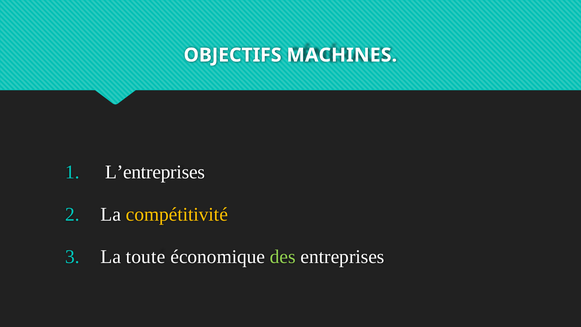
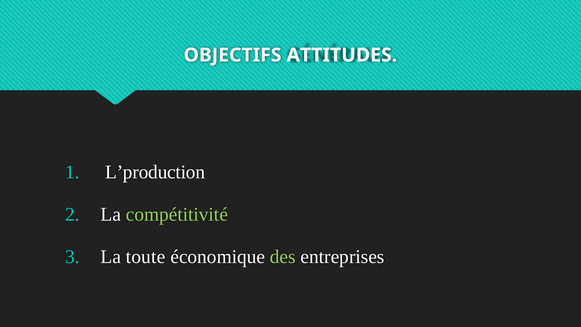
MACHINES: MACHINES -> ATTITUDES
L’entreprises: L’entreprises -> L’production
compétitivité colour: yellow -> light green
